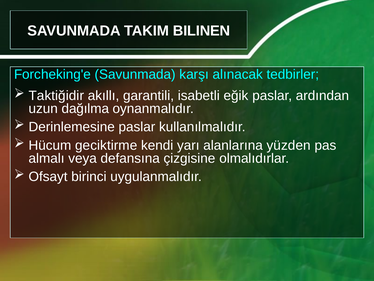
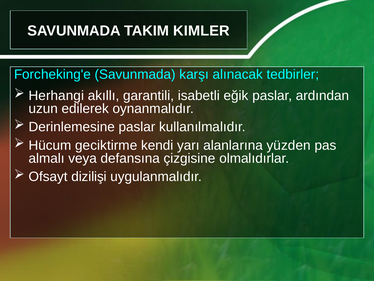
BILINEN: BILINEN -> KIMLER
Taktiğidir: Taktiğidir -> Herhangi
dağılma: dağılma -> edilerek
birinci: birinci -> dizilişi
